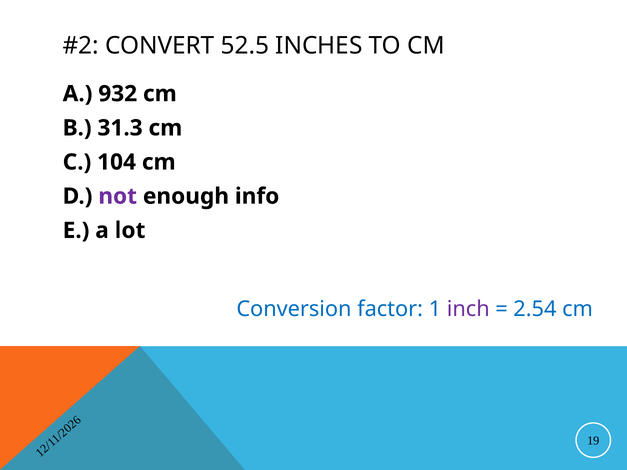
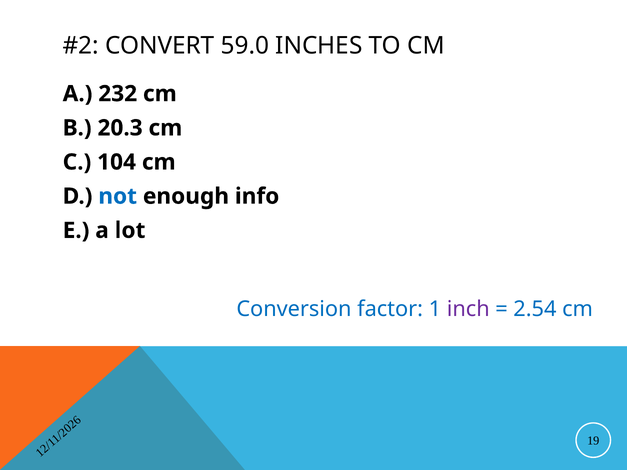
52.5: 52.5 -> 59.0
932: 932 -> 232
31.3: 31.3 -> 20.3
not colour: purple -> blue
